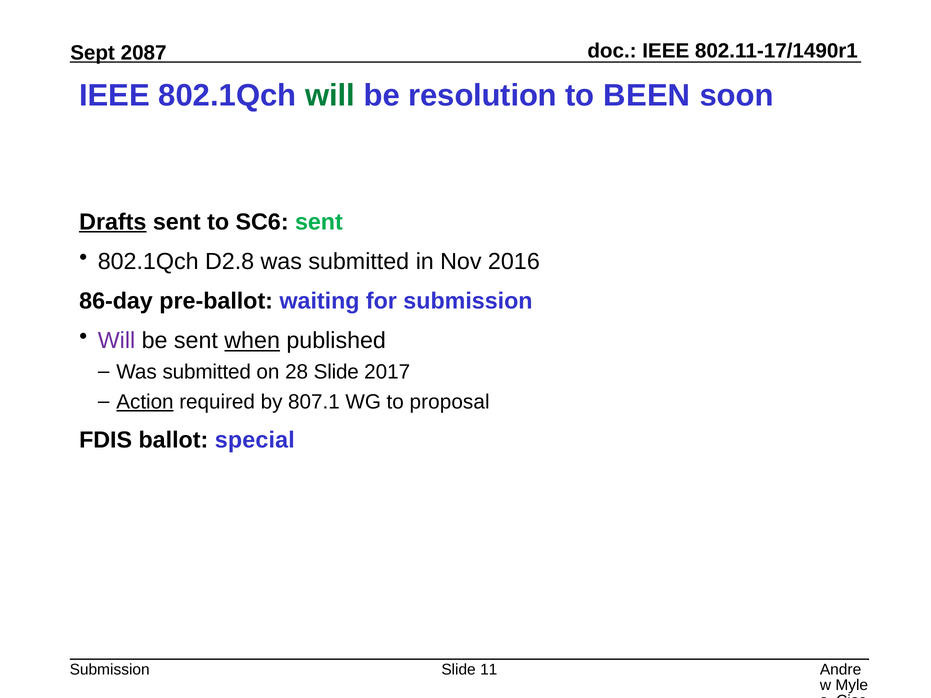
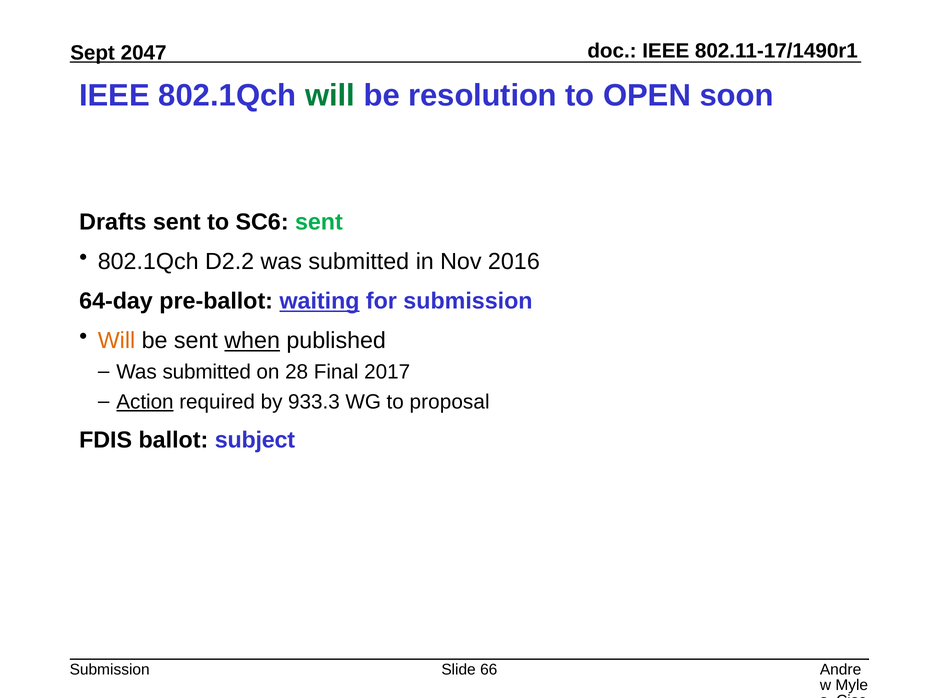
2087: 2087 -> 2047
BEEN: BEEN -> OPEN
Drafts underline: present -> none
D2.8: D2.8 -> D2.2
86-day: 86-day -> 64-day
waiting underline: none -> present
Will at (117, 341) colour: purple -> orange
28 Slide: Slide -> Final
807.1: 807.1 -> 933.3
special: special -> subject
11: 11 -> 66
